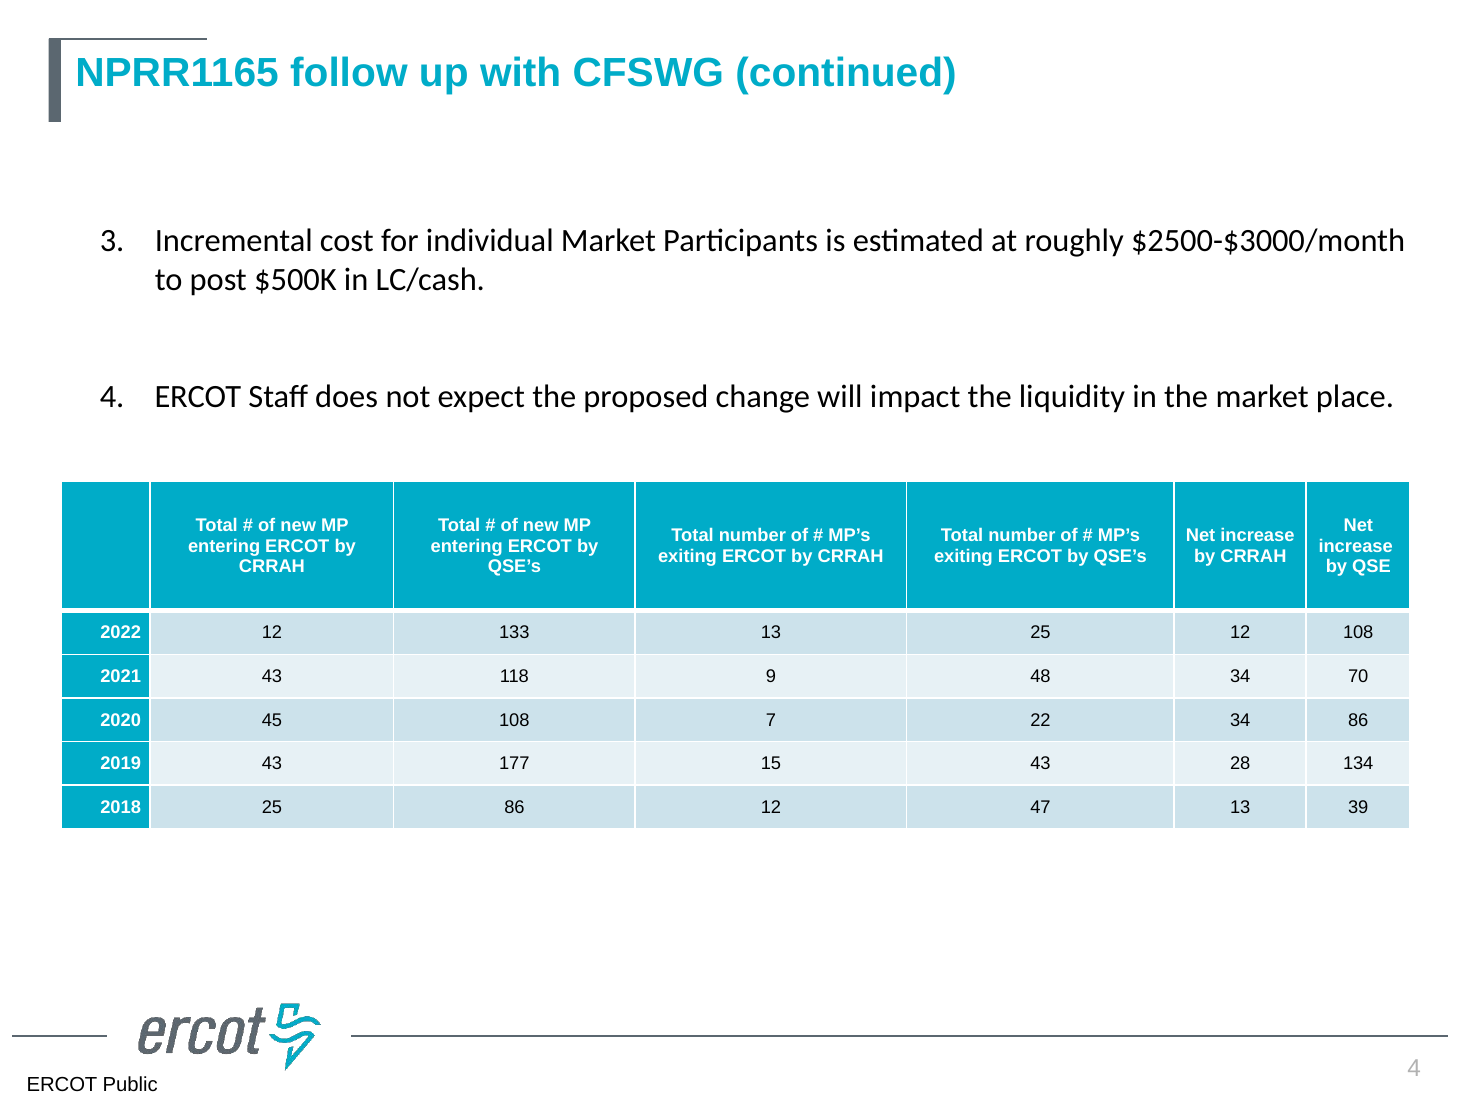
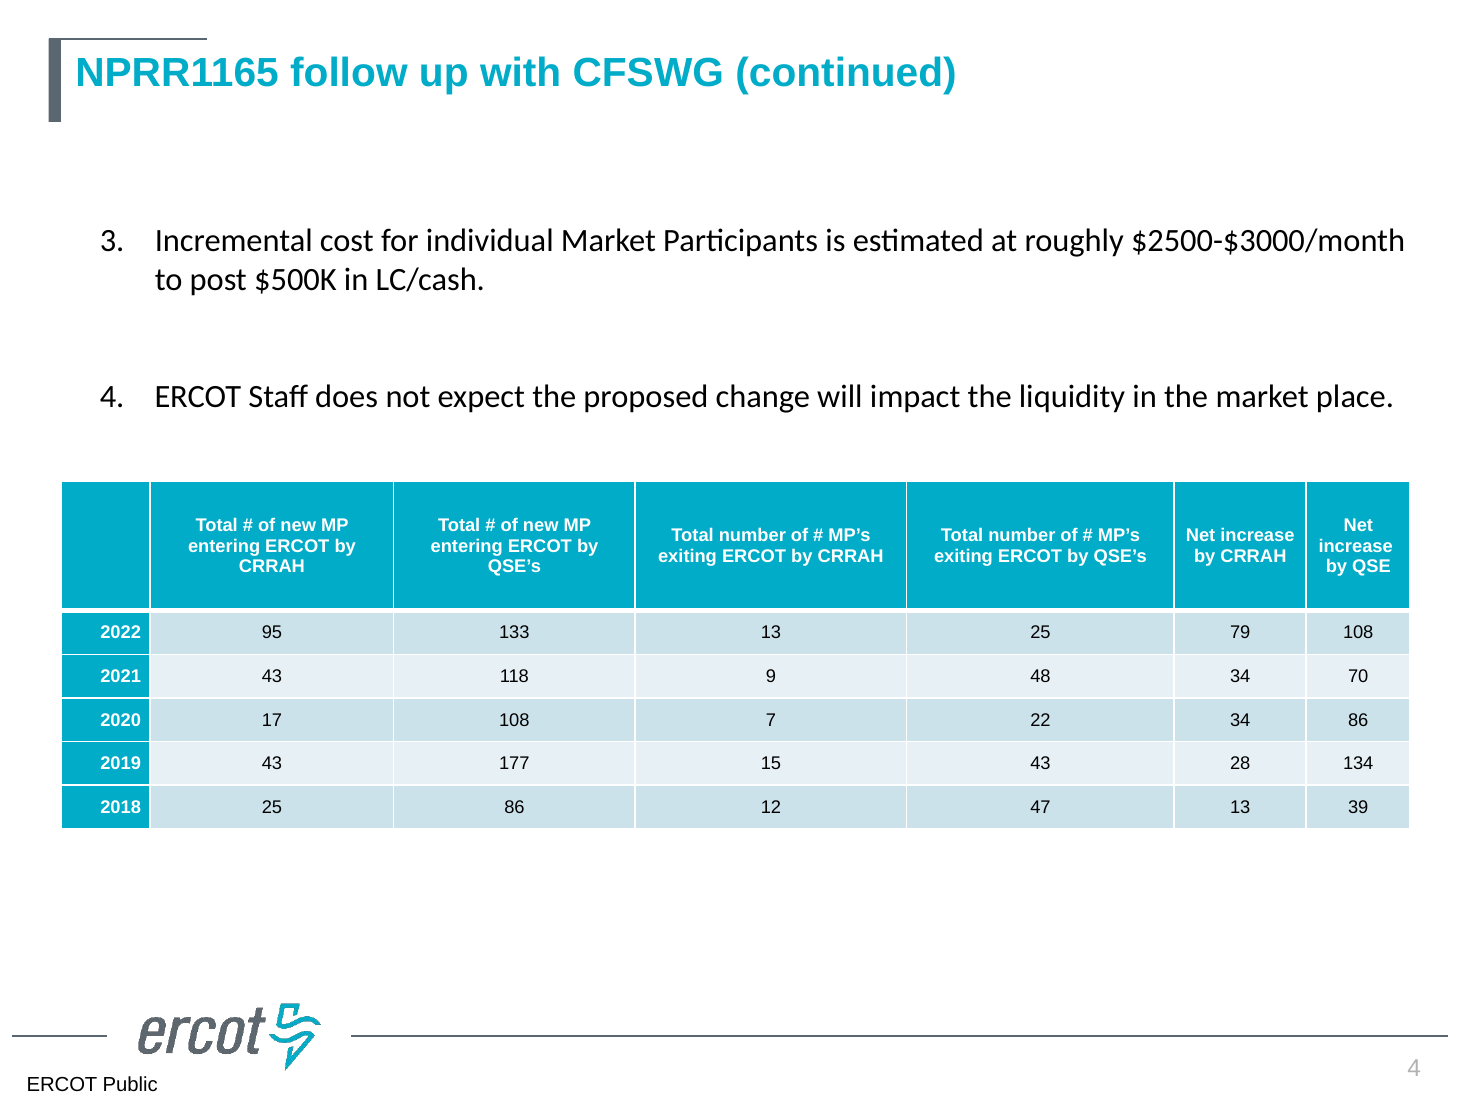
2022 12: 12 -> 95
25 12: 12 -> 79
45: 45 -> 17
